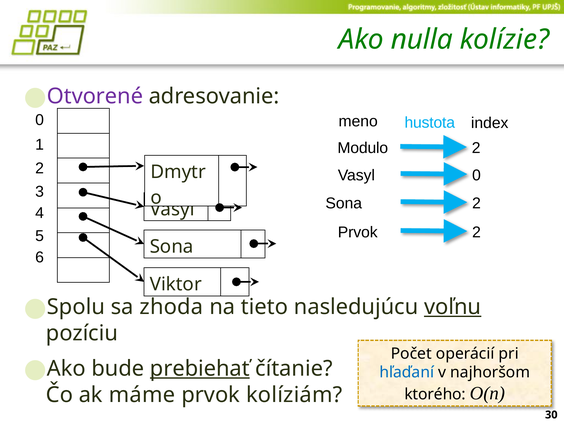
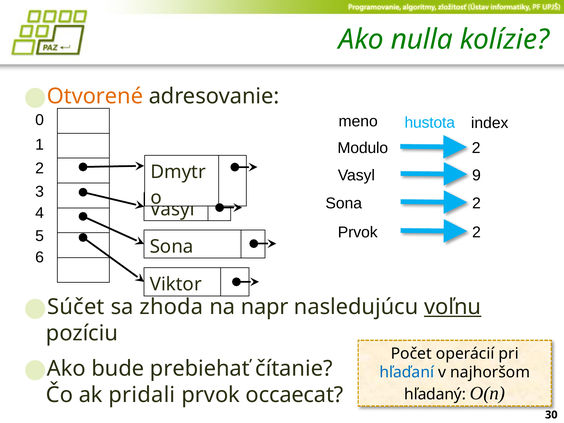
Otvorené colour: purple -> orange
Vasyl 0: 0 -> 9
Spolu: Spolu -> Súčet
tieto: tieto -> napr
prebiehať underline: present -> none
máme: máme -> pridali
kolíziám: kolíziám -> occaecat
ktorého: ktorého -> hľadaný
